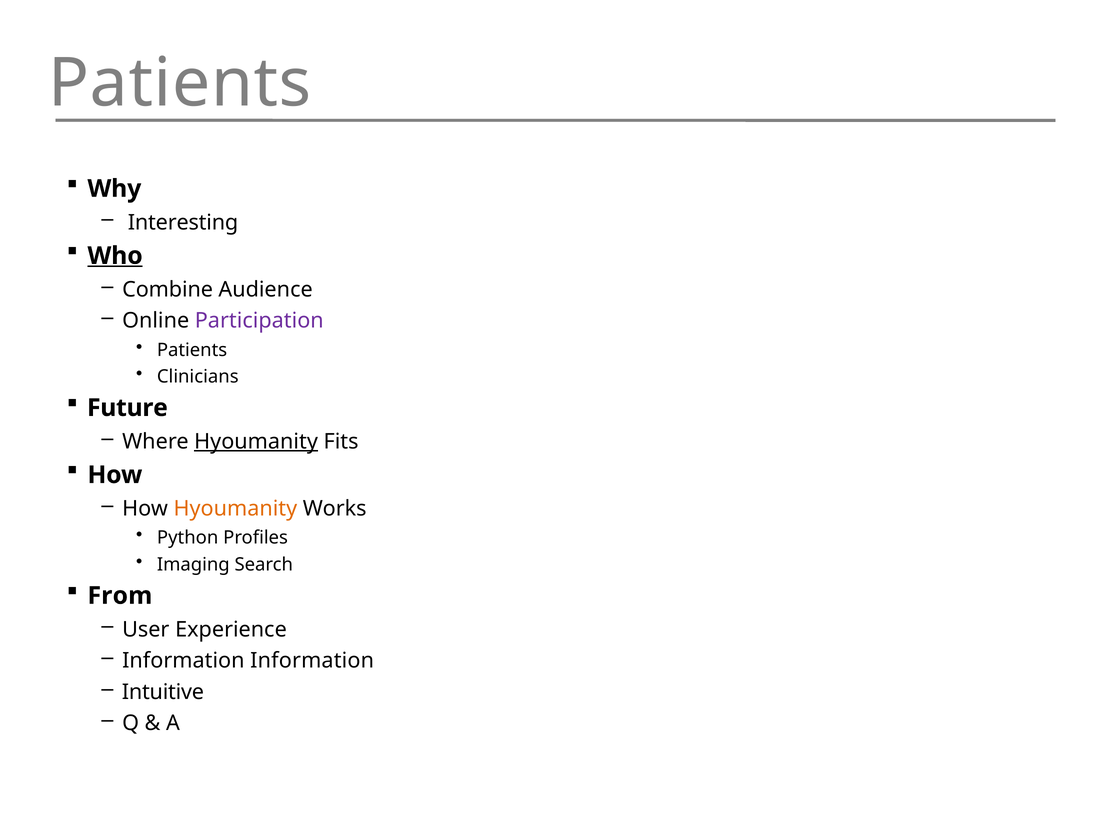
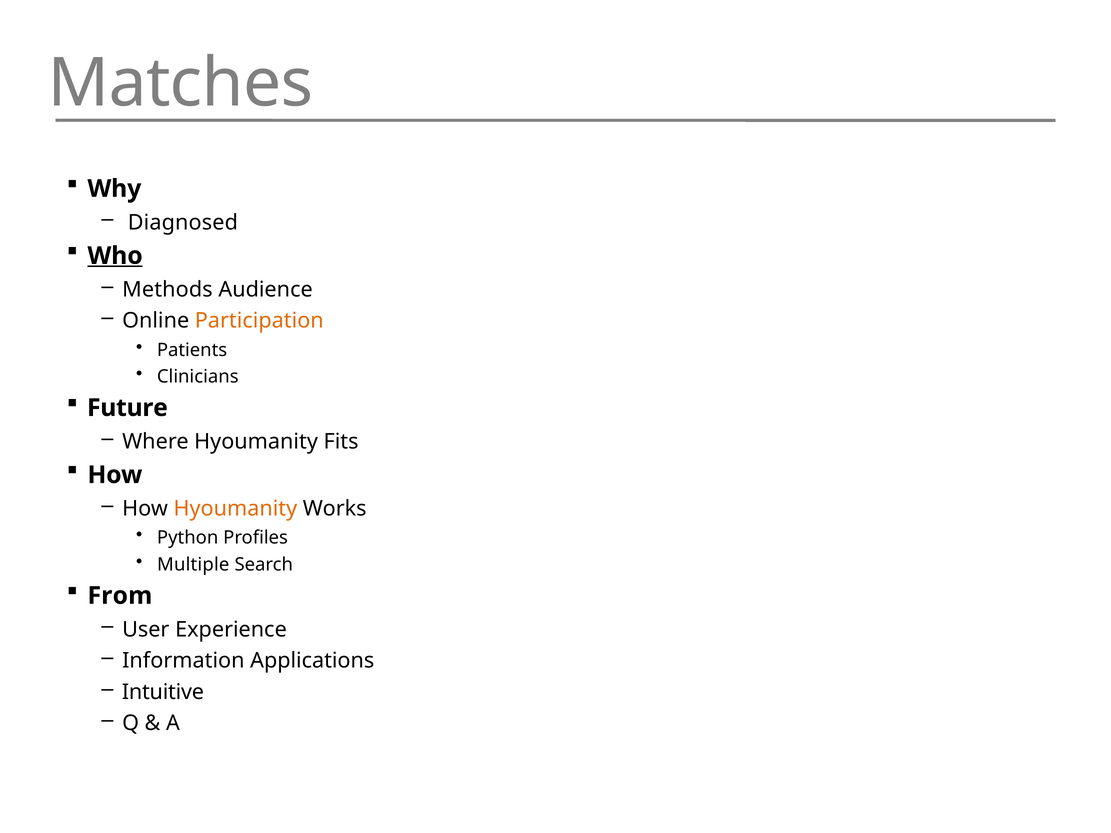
Patients at (180, 83): Patients -> Matches
Interesting: Interesting -> Diagnosed
Combine: Combine -> Methods
Participation colour: purple -> orange
Hyoumanity at (256, 442) underline: present -> none
Imaging: Imaging -> Multiple
Information Information: Information -> Applications
